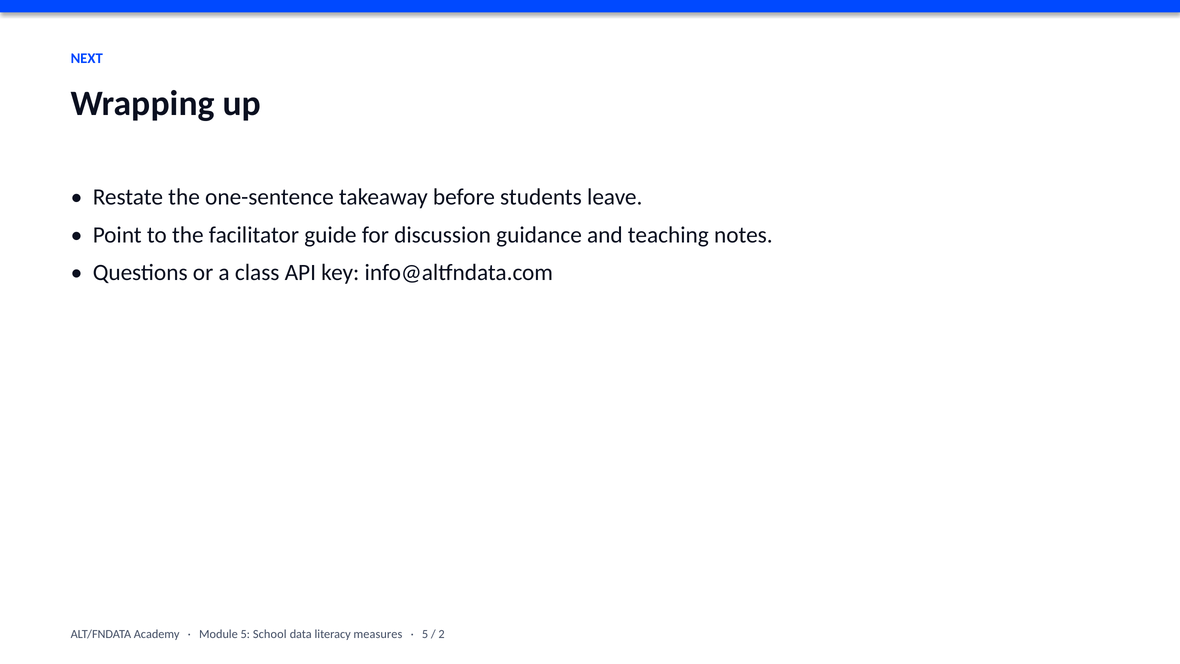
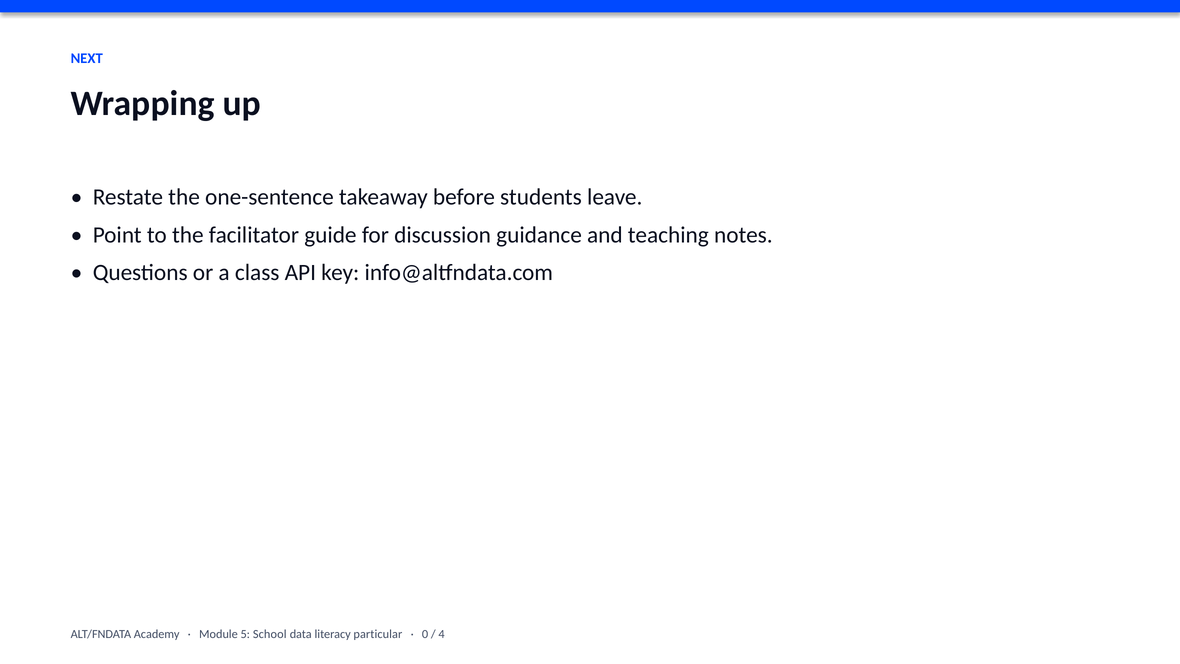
measures: measures -> particular
5 at (425, 634): 5 -> 0
2: 2 -> 4
